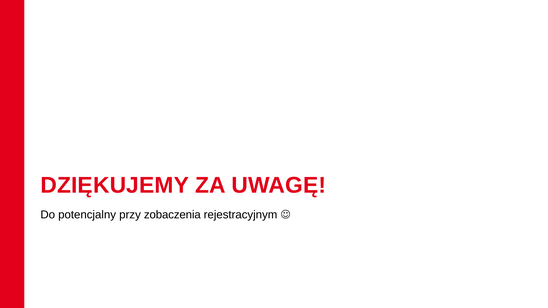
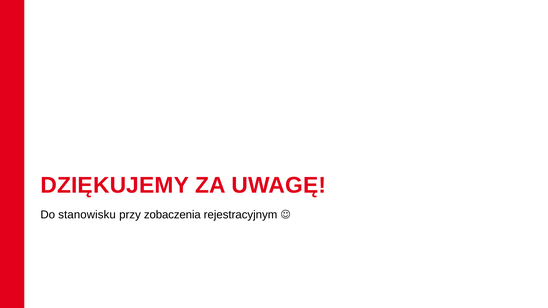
potencjalny: potencjalny -> stanowisku
